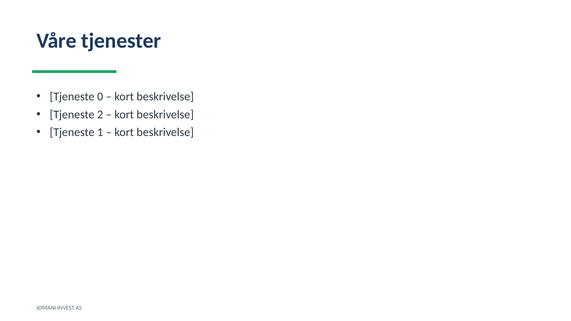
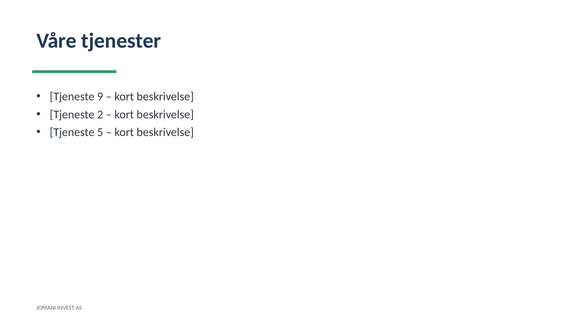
0: 0 -> 9
1: 1 -> 5
